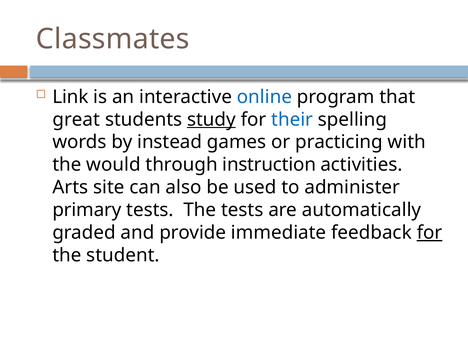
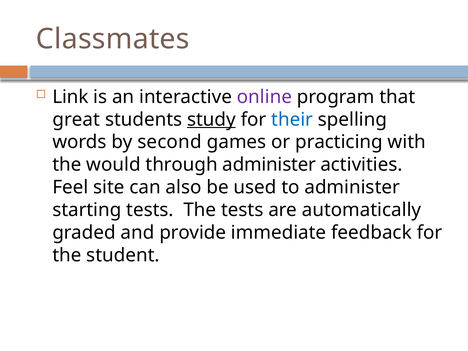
online colour: blue -> purple
instead: instead -> second
through instruction: instruction -> administer
Arts: Arts -> Feel
primary: primary -> starting
for at (430, 233) underline: present -> none
